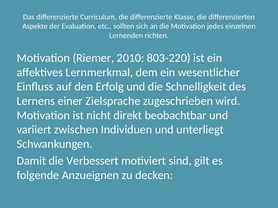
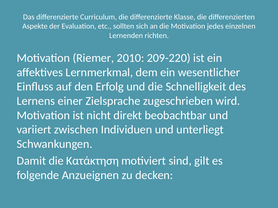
803-220: 803-220 -> 209-220
Verbessert: Verbessert -> Κατάκτηση
